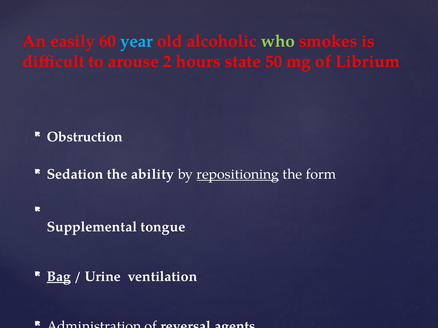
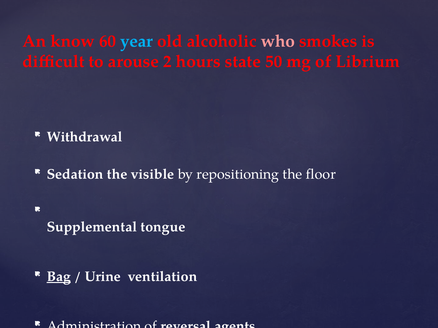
easily: easily -> know
who colour: light green -> pink
Obstruction: Obstruction -> Withdrawal
ability: ability -> visible
repositioning underline: present -> none
form: form -> floor
